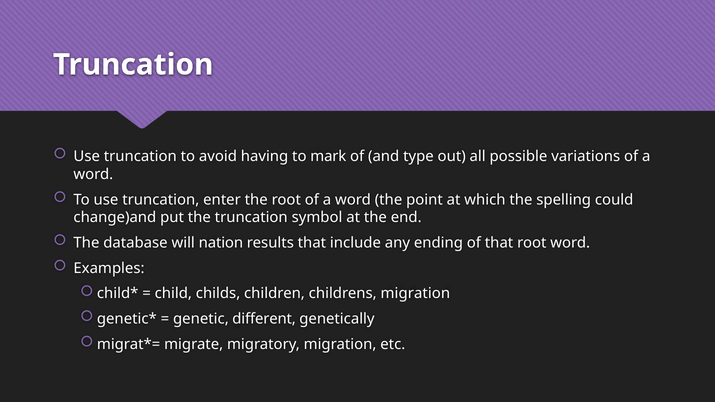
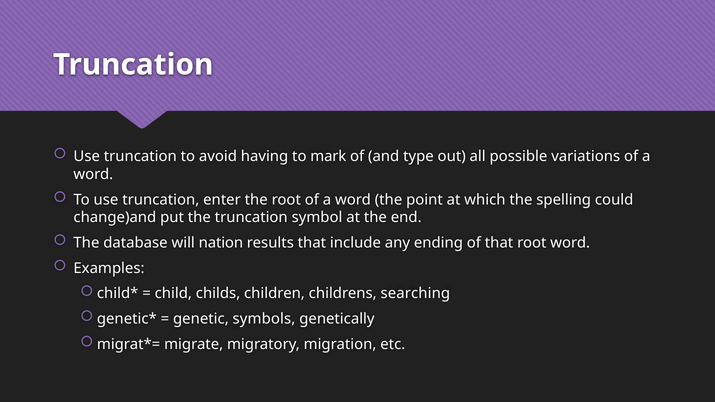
childrens migration: migration -> searching
different: different -> symbols
